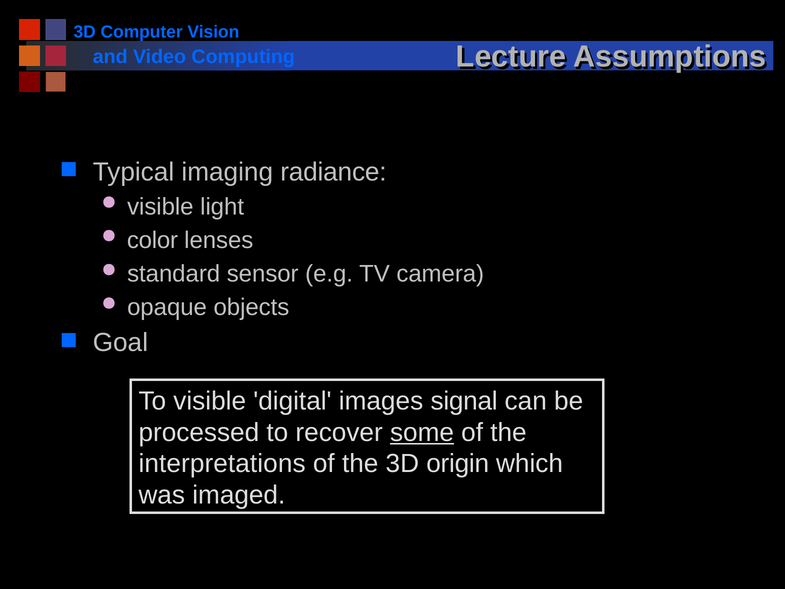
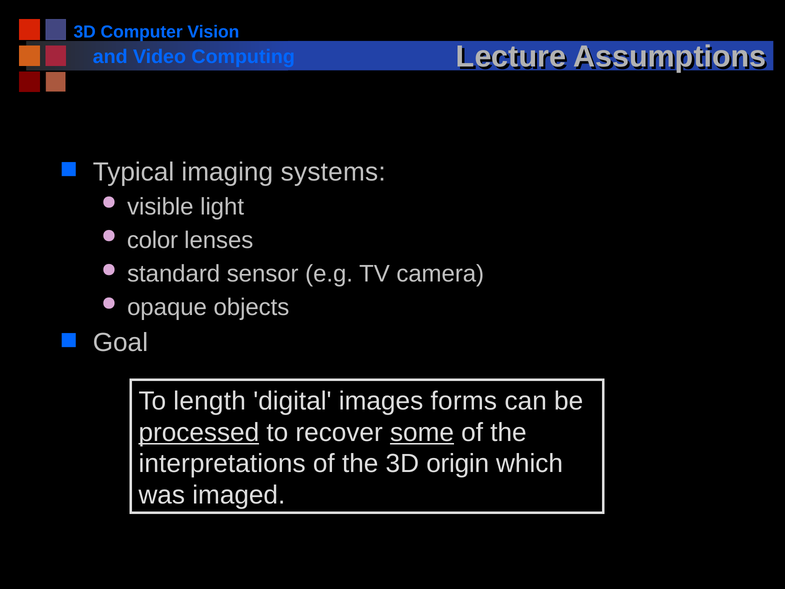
radiance: radiance -> systems
To visible: visible -> length
signal: signal -> forms
processed underline: none -> present
